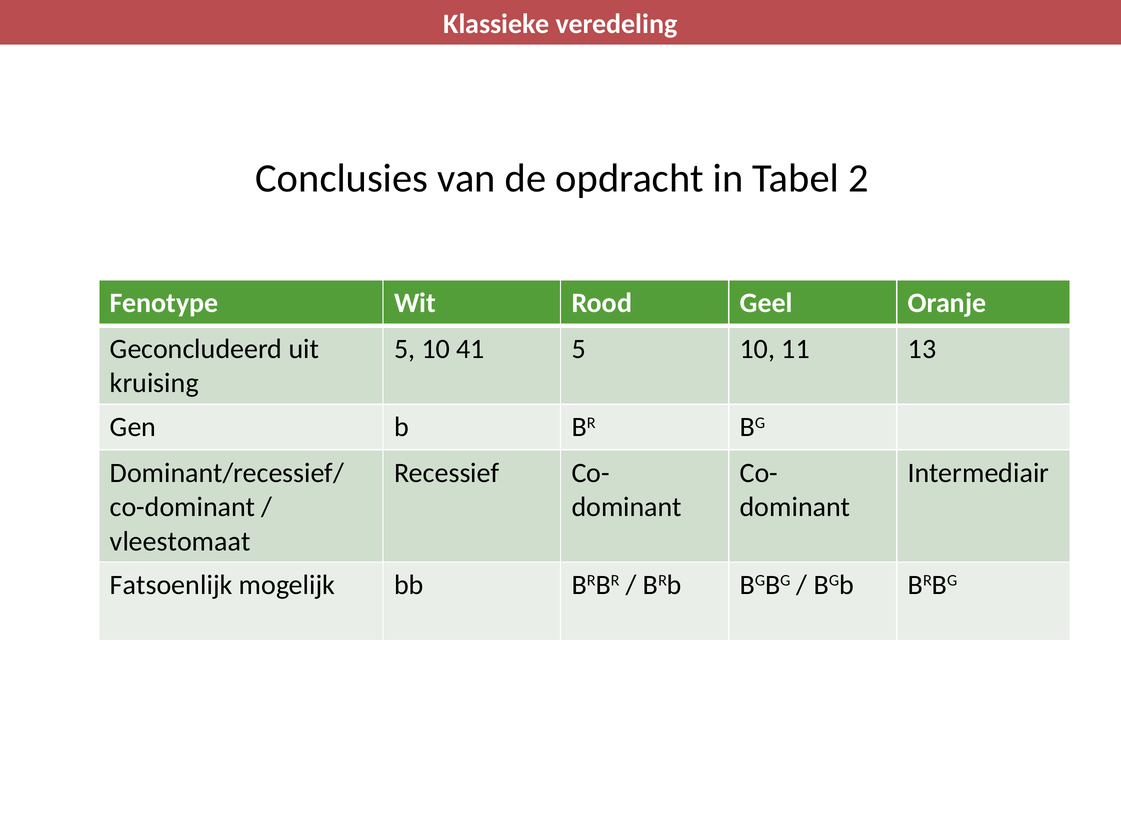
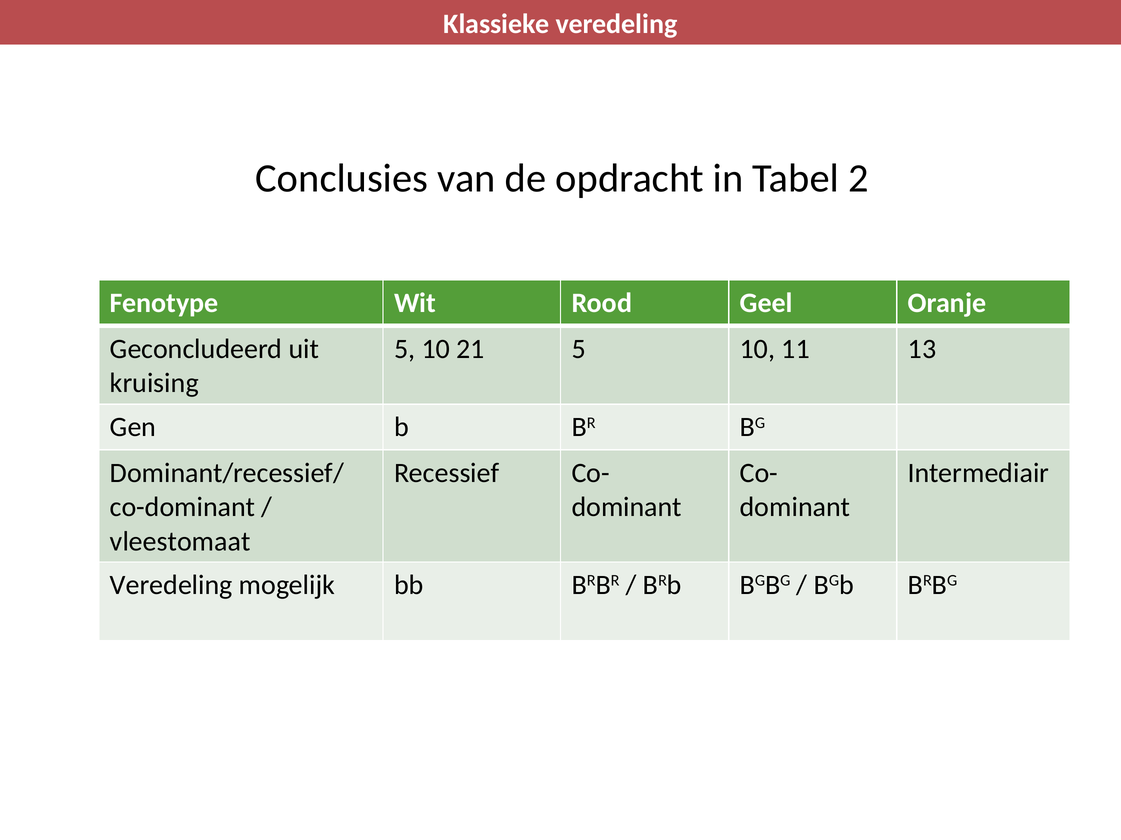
41: 41 -> 21
Fatsoenlijk at (171, 585): Fatsoenlijk -> Veredeling
